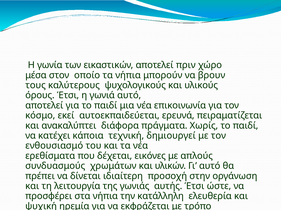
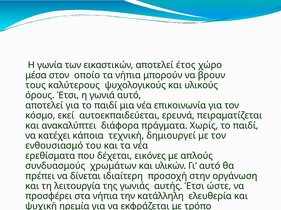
πριν: πριν -> έτος
